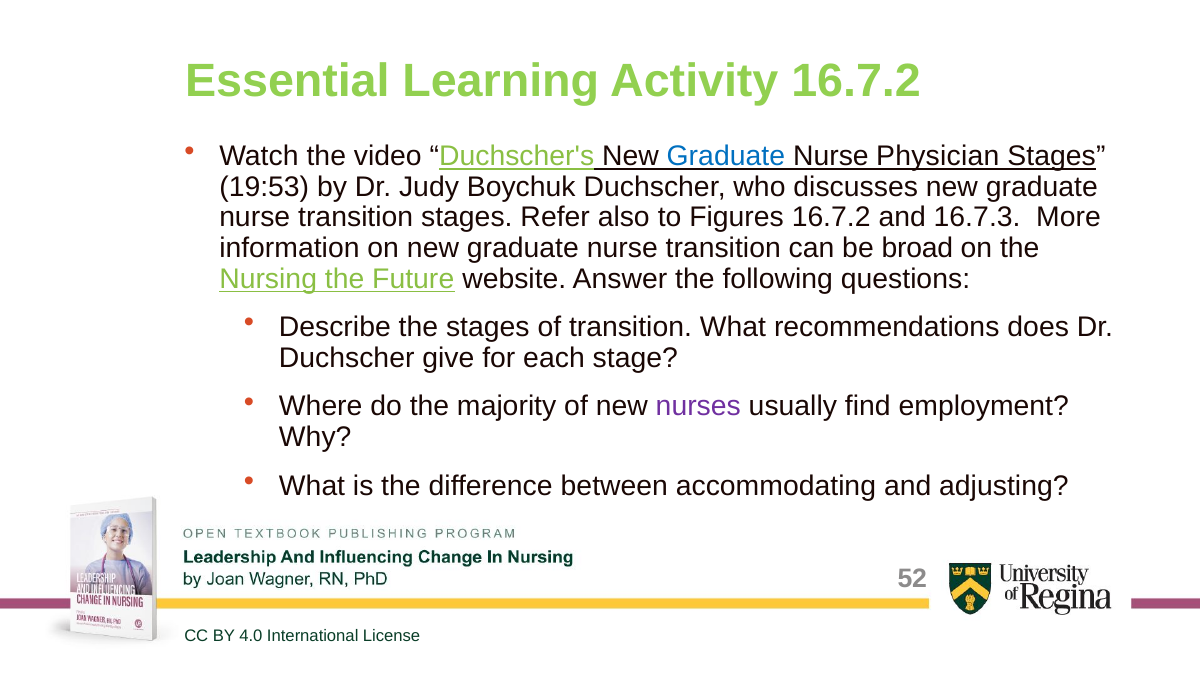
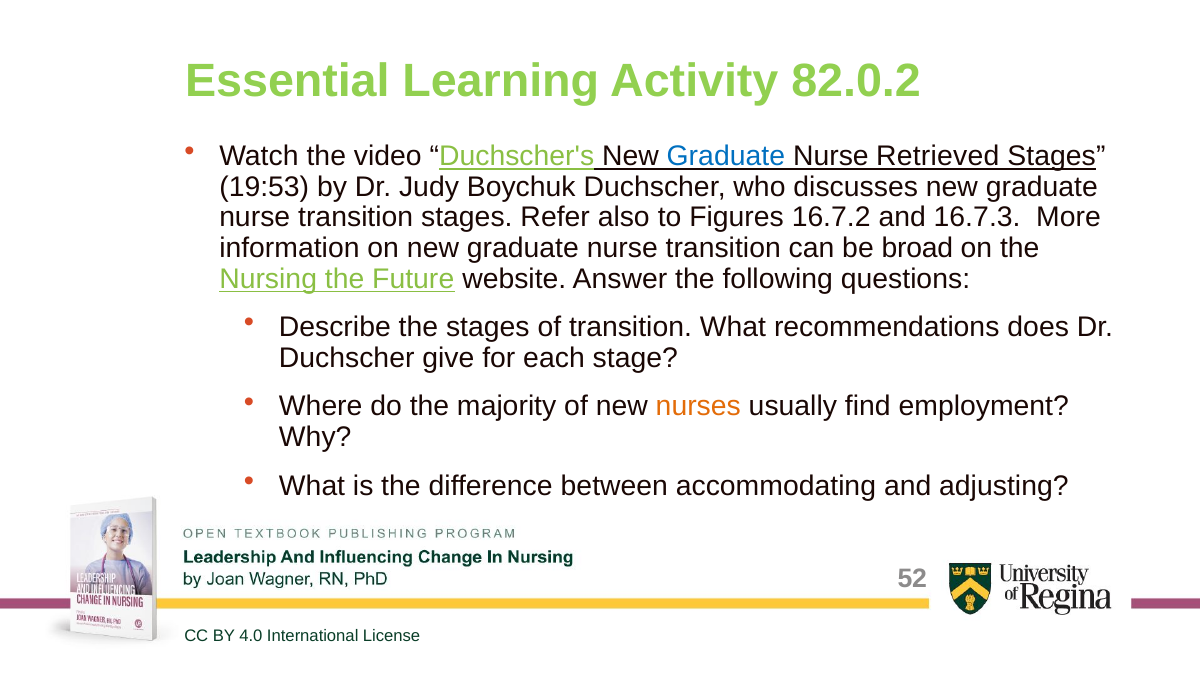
Activity 16.7.2: 16.7.2 -> 82.0.2
Physician: Physician -> Retrieved
nurses colour: purple -> orange
